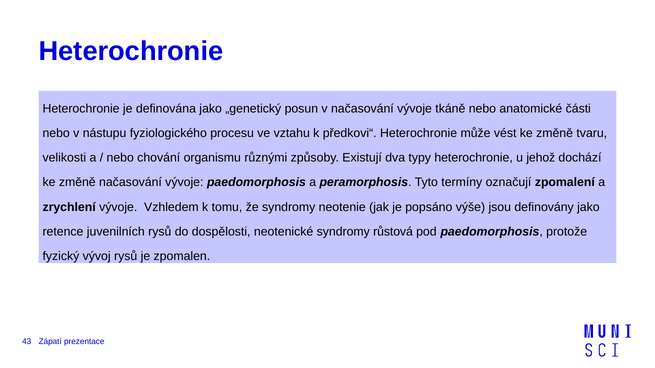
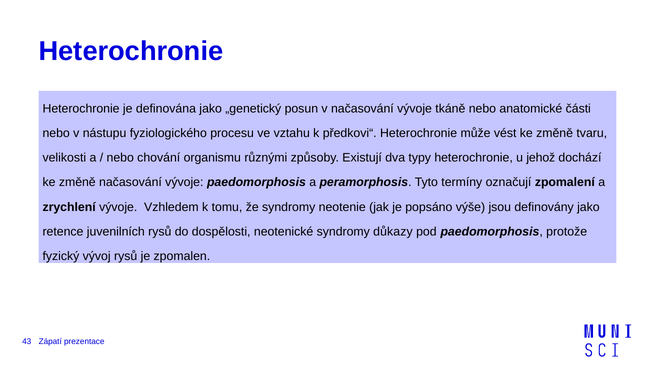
růstová: růstová -> důkazy
